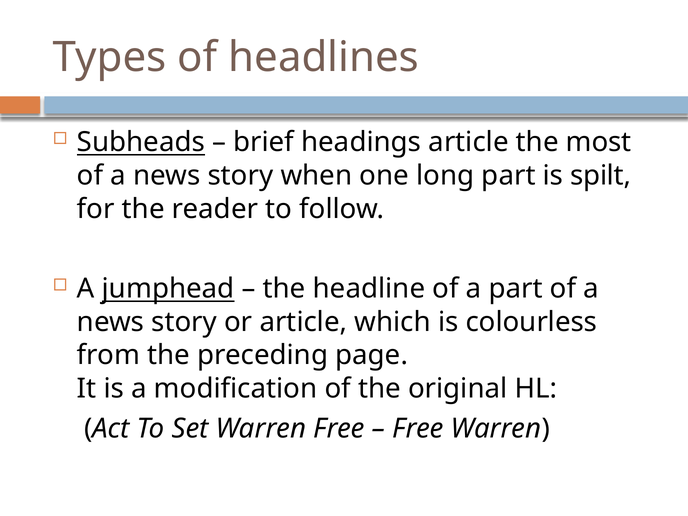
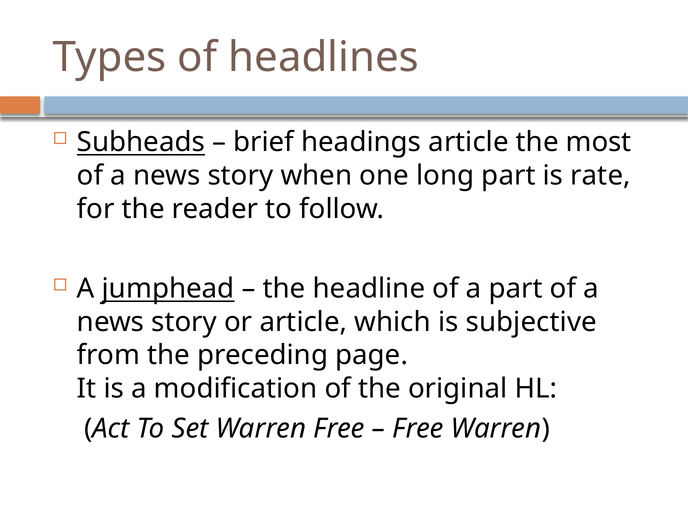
spilt: spilt -> rate
colourless: colourless -> subjective
